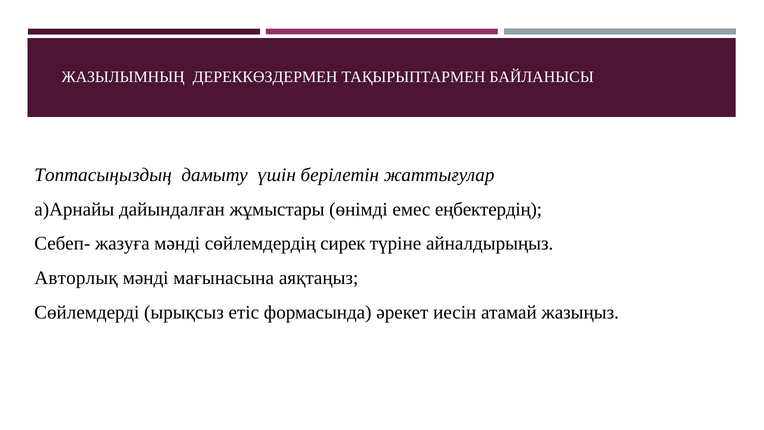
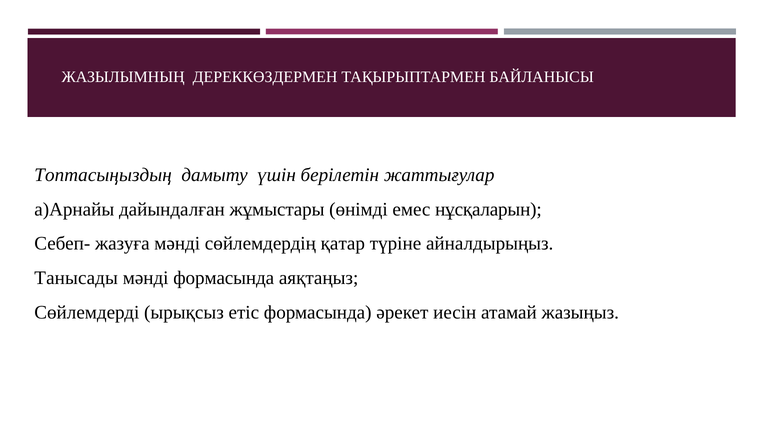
еңбектердің: еңбектердің -> нұсқаларын
сирек: сирек -> қатар
Авторлық: Авторлық -> Танысады
мәнді мағынасына: мағынасына -> формасында
